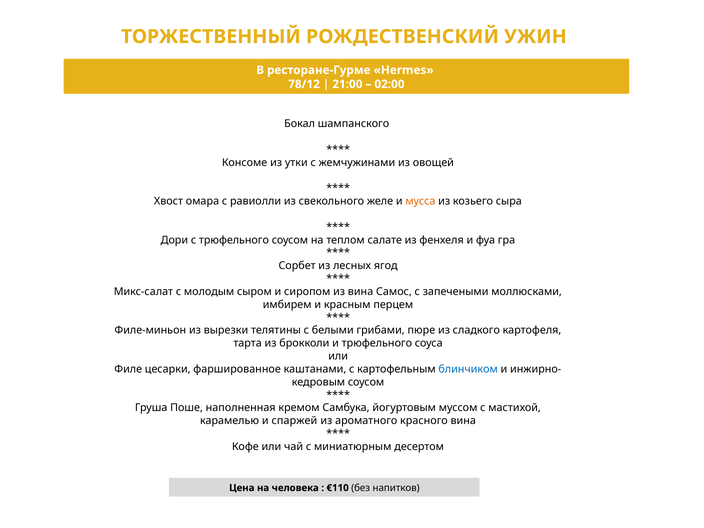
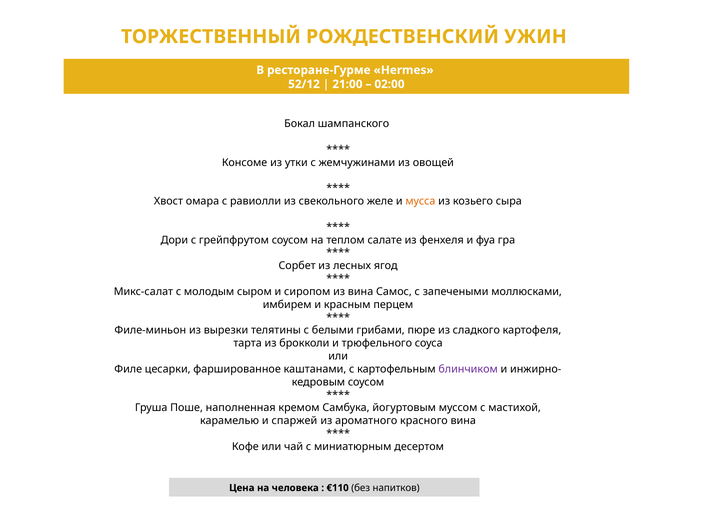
78/12: 78/12 -> 52/12
с трюфельного: трюфельного -> грейпфрутом
блинчиком colour: blue -> purple
